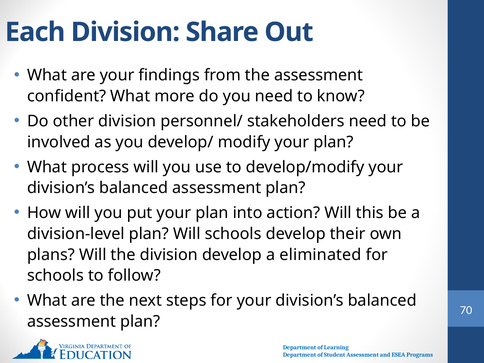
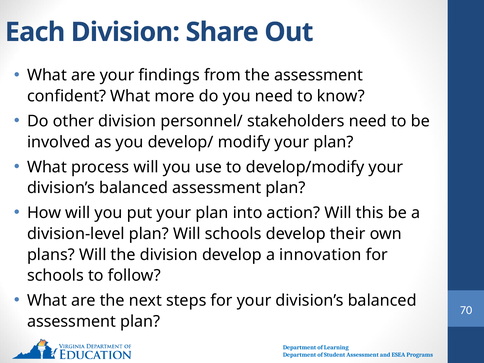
eliminated: eliminated -> innovation
